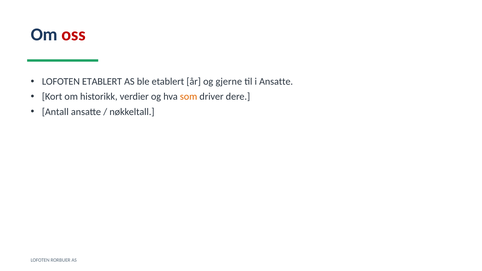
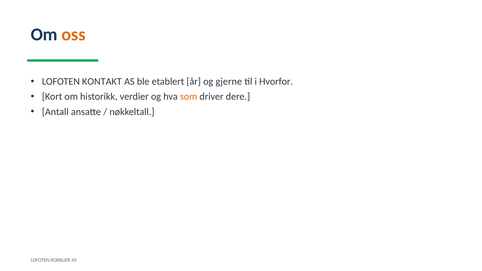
oss colour: red -> orange
LOFOTEN ETABLERT: ETABLERT -> KONTAKT
i Ansatte: Ansatte -> Hvorfor
